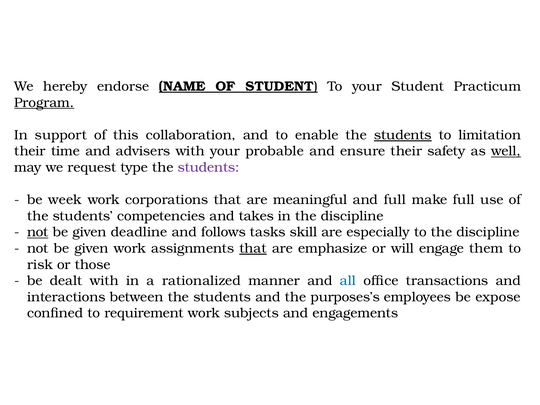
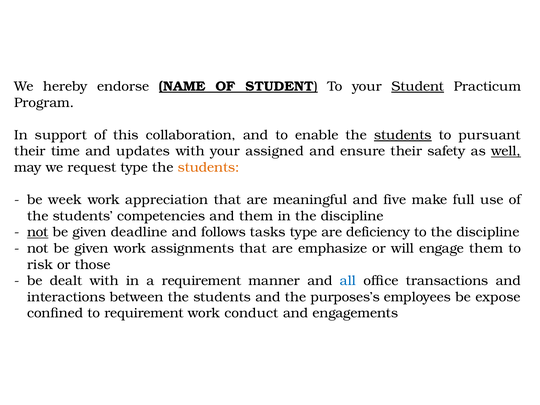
Student at (418, 86) underline: none -> present
Program underline: present -> none
limitation: limitation -> pursuant
advisers: advisers -> updates
probable: probable -> assigned
students at (209, 167) colour: purple -> orange
corporations: corporations -> appreciation
and full: full -> five
and takes: takes -> them
tasks skill: skill -> type
especially: especially -> deficiency
that at (253, 248) underline: present -> none
a rationalized: rationalized -> requirement
subjects: subjects -> conduct
